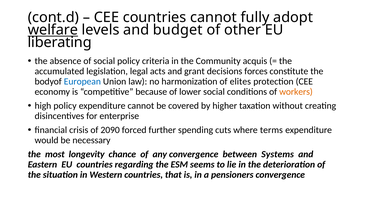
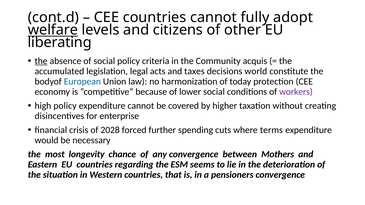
budget: budget -> citizens
the at (41, 61) underline: none -> present
grant: grant -> taxes
forces: forces -> world
elites: elites -> today
workers colour: orange -> purple
2090: 2090 -> 2028
Systems: Systems -> Mothers
